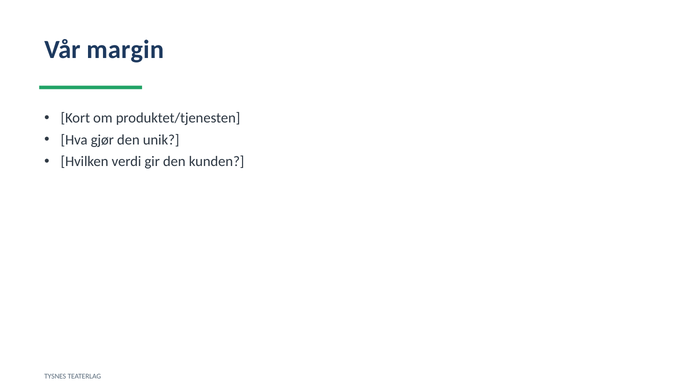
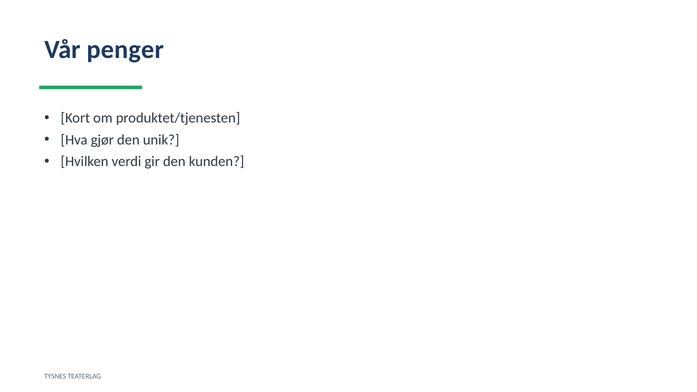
margin: margin -> penger
